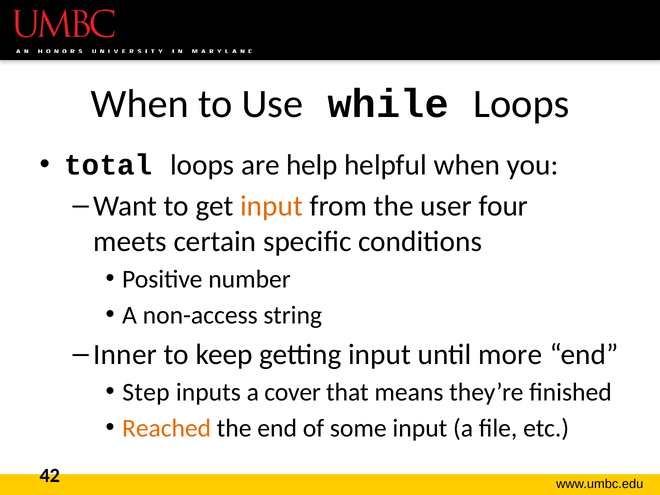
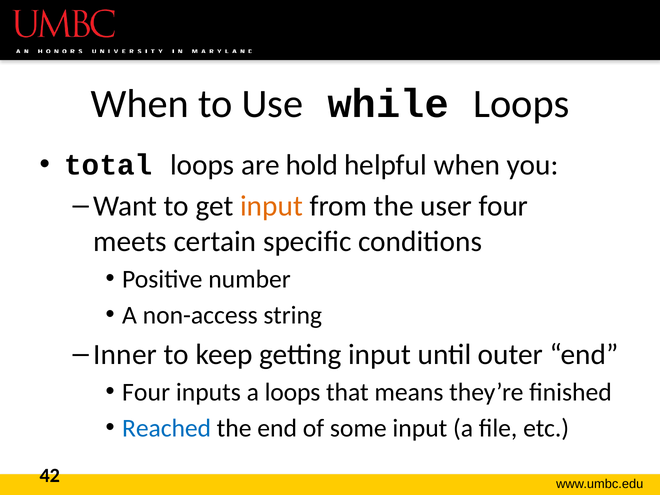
help: help -> hold
more: more -> outer
Step at (146, 392): Step -> Four
a cover: cover -> loops
Reached colour: orange -> blue
